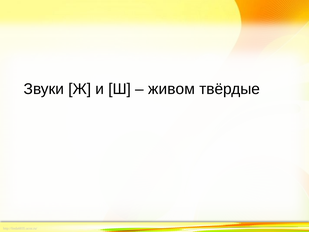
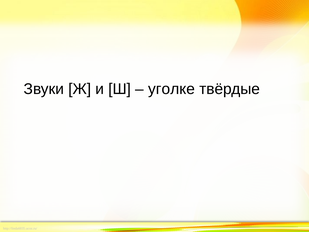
живом: живом -> уголке
